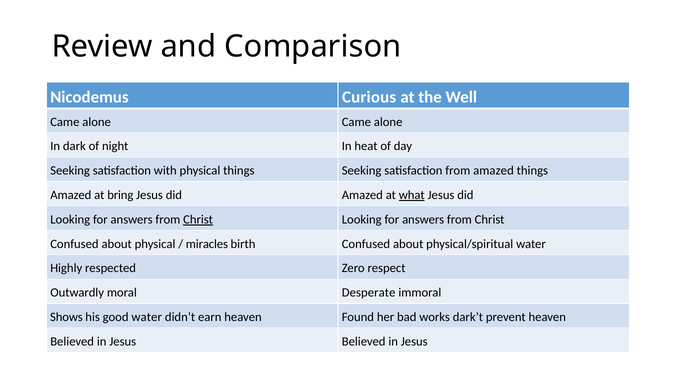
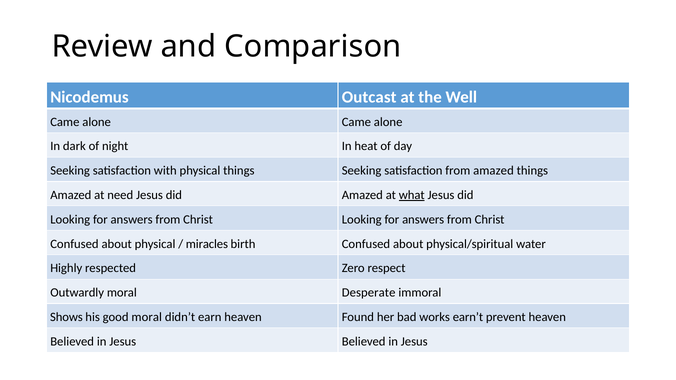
Curious: Curious -> Outcast
bring: bring -> need
Christ at (198, 220) underline: present -> none
good water: water -> moral
dark’t: dark’t -> earn’t
